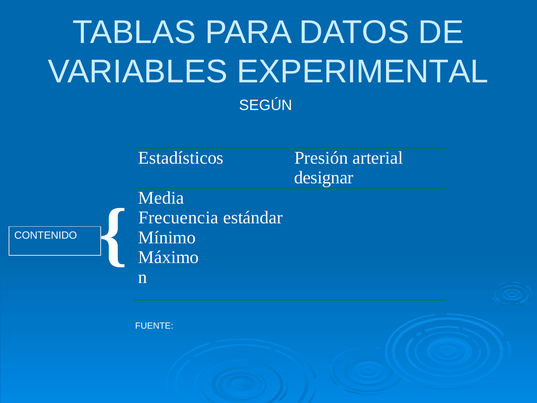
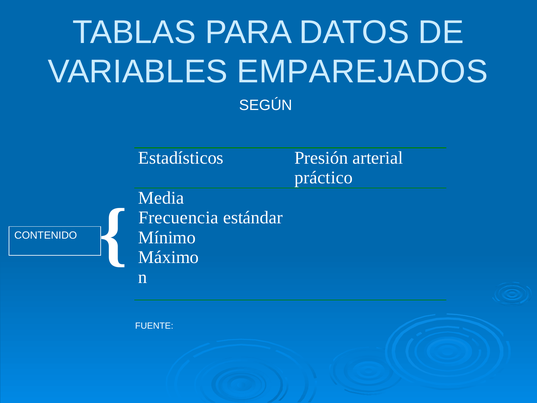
EXPERIMENTAL: EXPERIMENTAL -> EMPAREJADOS
designar: designar -> práctico
